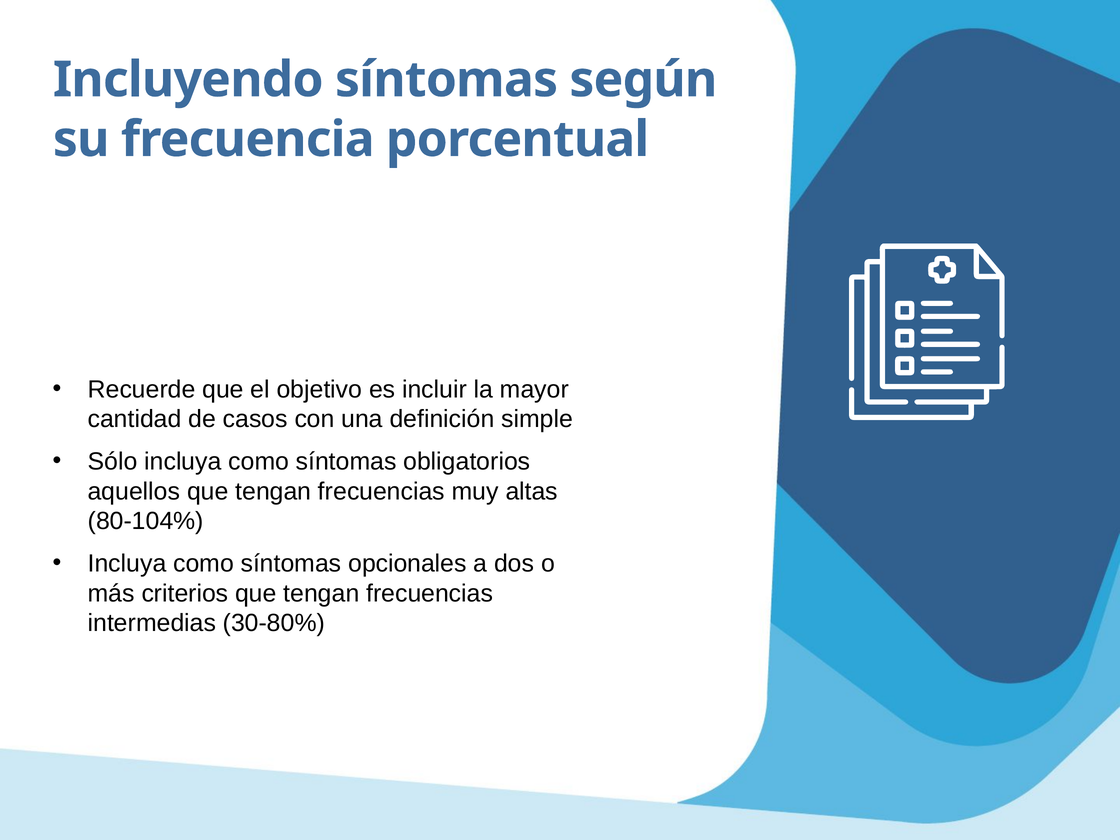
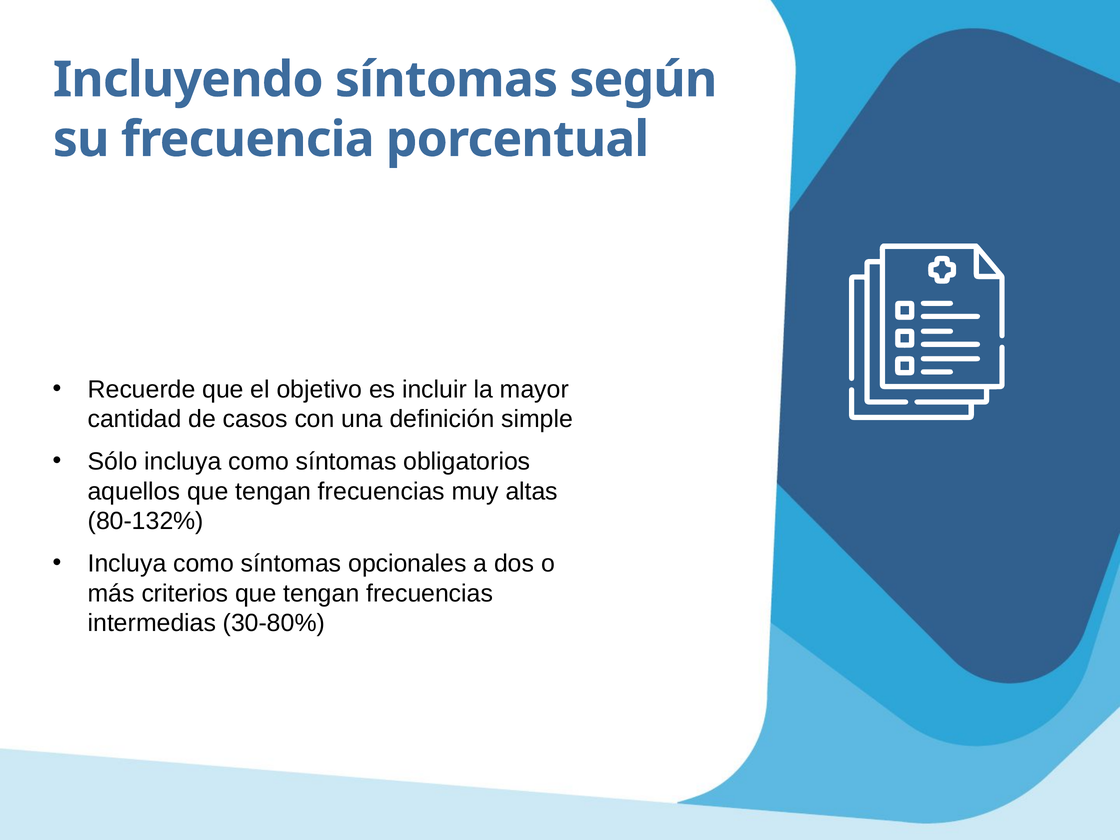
80-104%: 80-104% -> 80-132%
